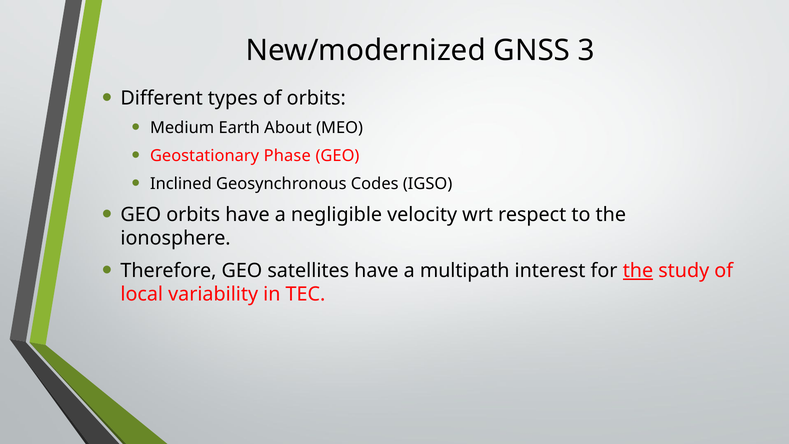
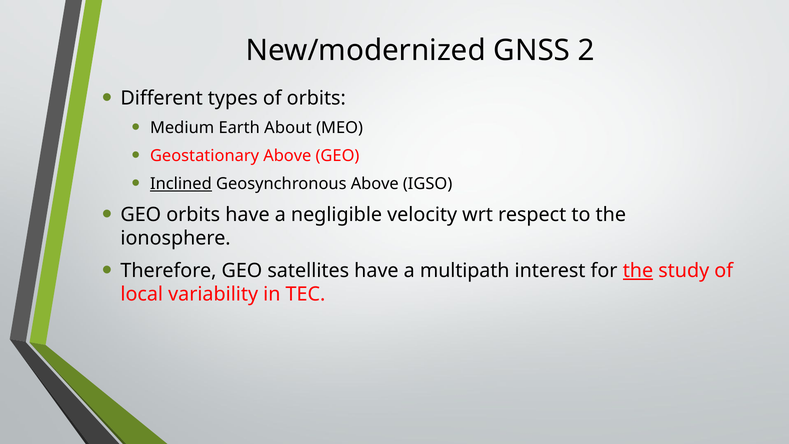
3: 3 -> 2
Geostationary Phase: Phase -> Above
Inclined underline: none -> present
Geosynchronous Codes: Codes -> Above
